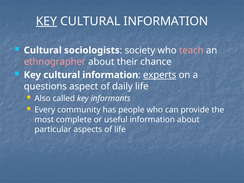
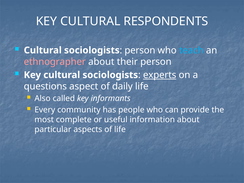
KEY at (46, 21) underline: present -> none
INFORMATION at (166, 21): INFORMATION -> RESPONDENTS
society at (140, 50): society -> person
teach colour: pink -> light blue
their chance: chance -> person
information at (110, 75): information -> sociologists
